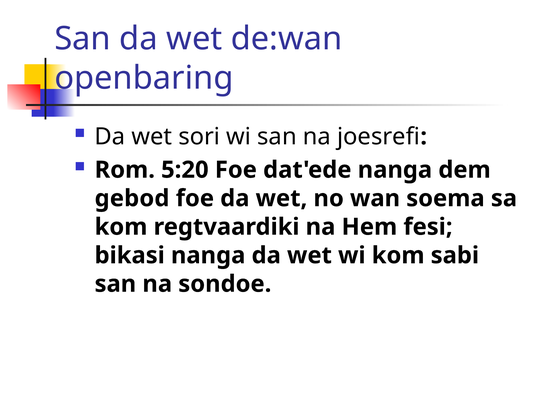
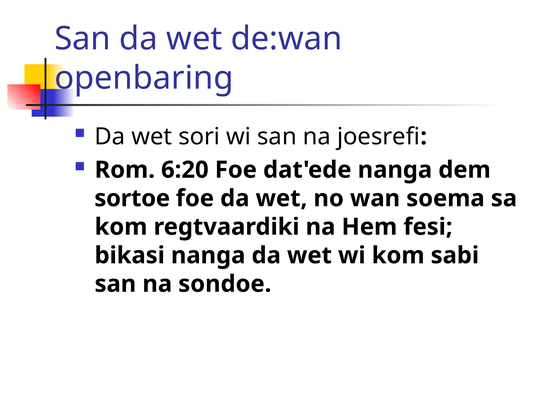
5:20: 5:20 -> 6:20
gebod: gebod -> sortoe
